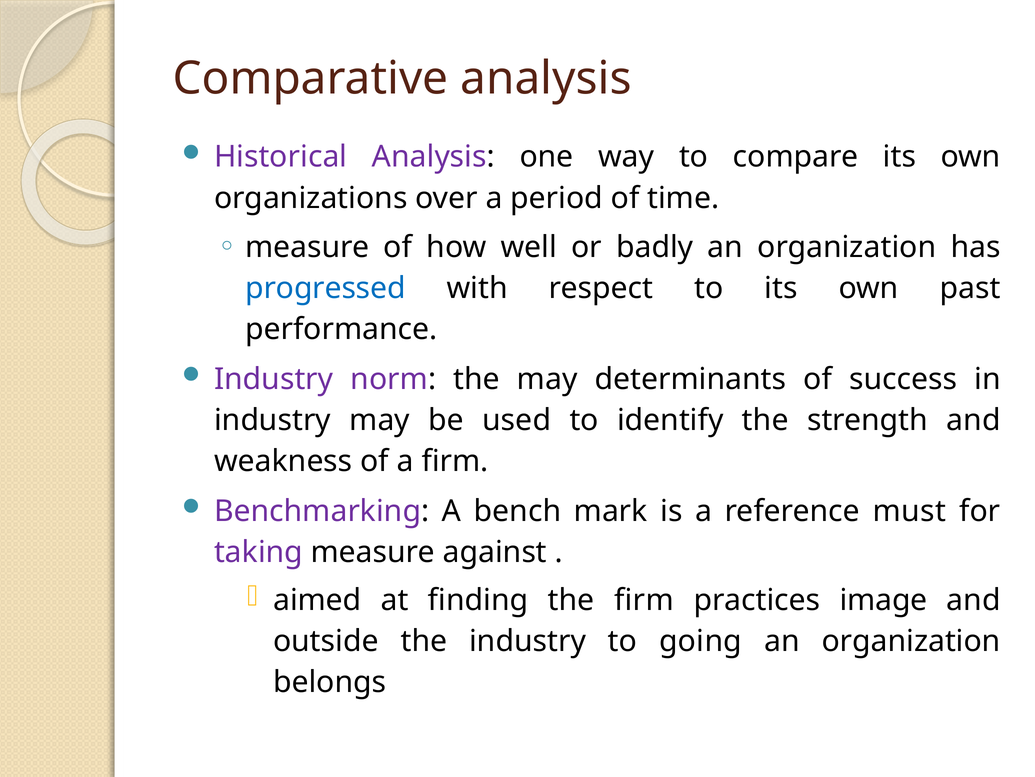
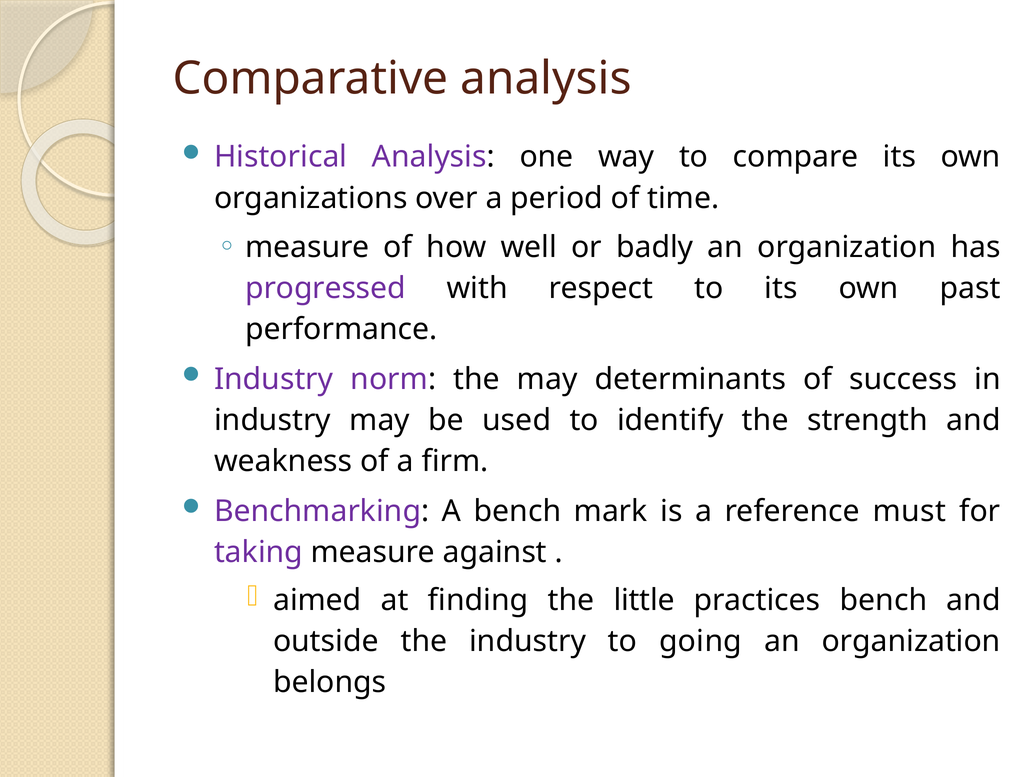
progressed colour: blue -> purple
the firm: firm -> little
practices image: image -> bench
